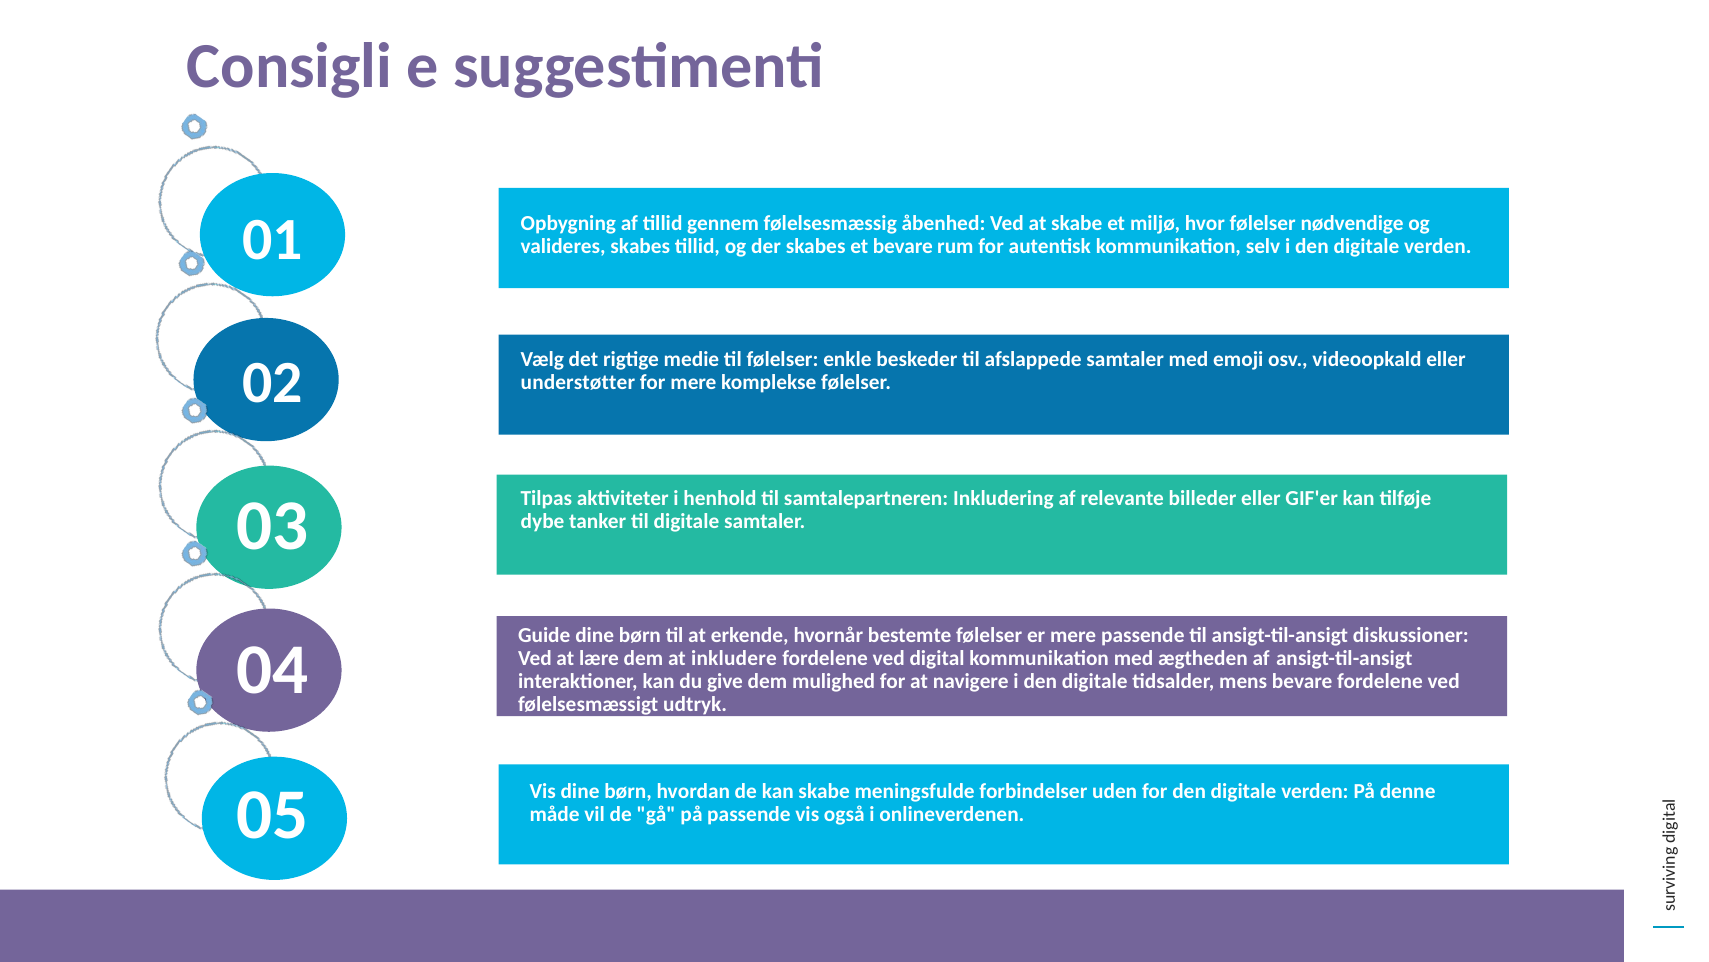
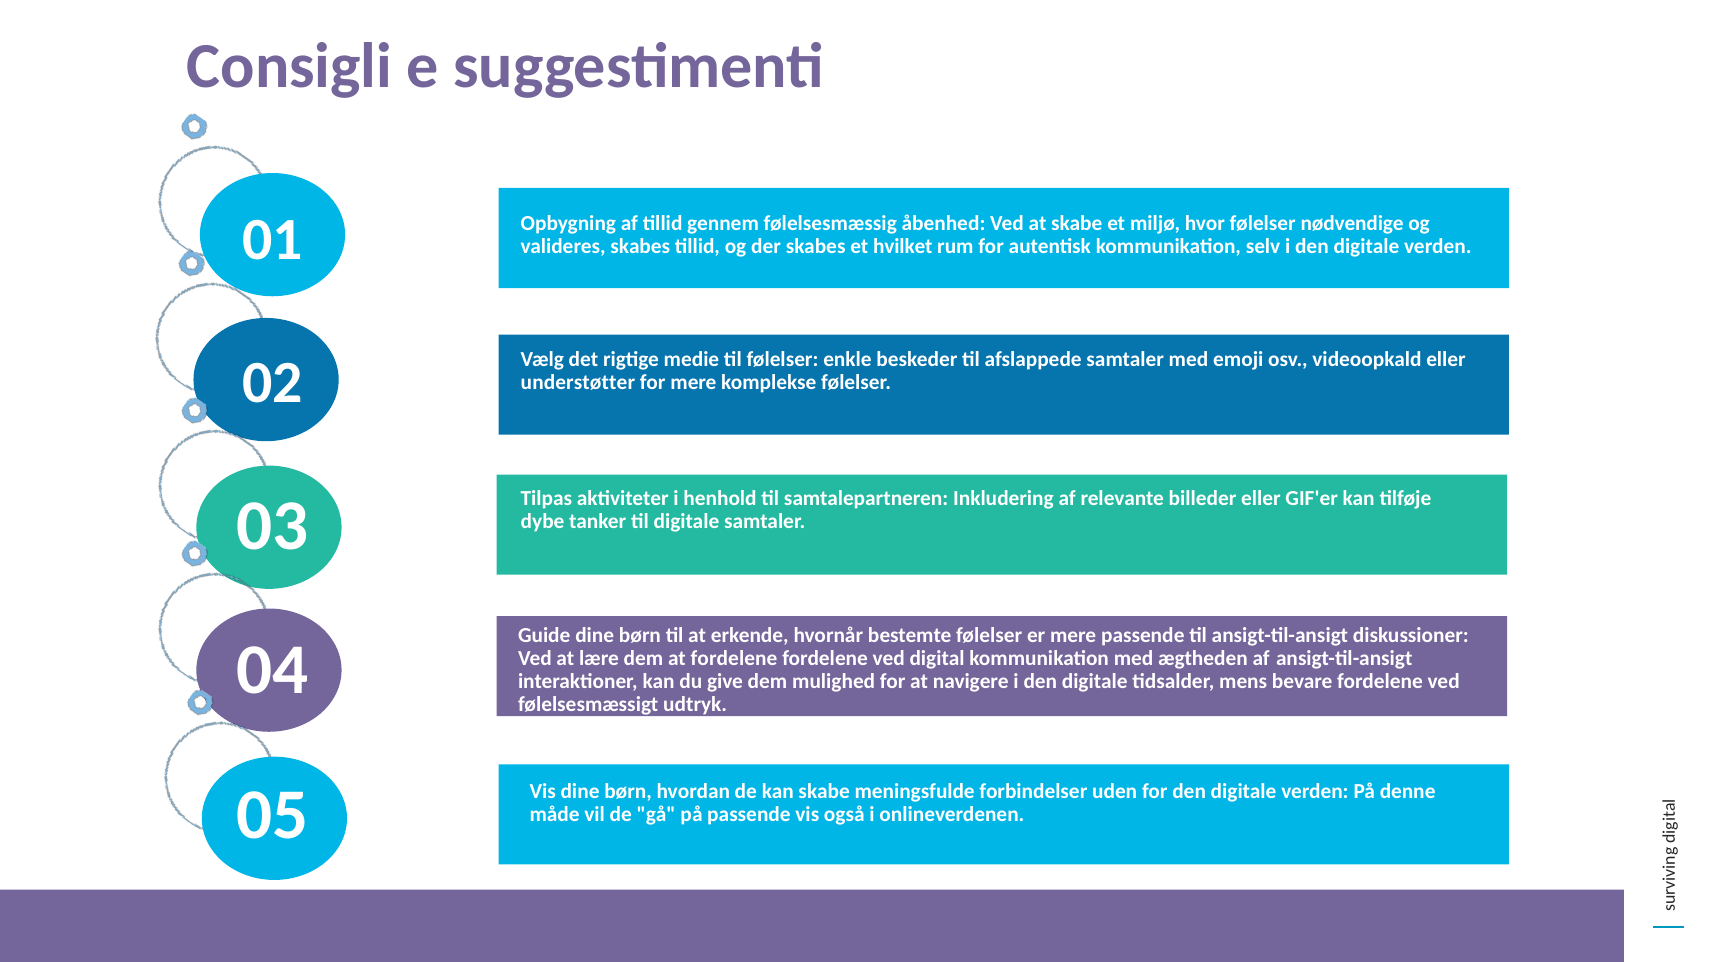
et bevare: bevare -> hvilket
at inkludere: inkludere -> fordelene
